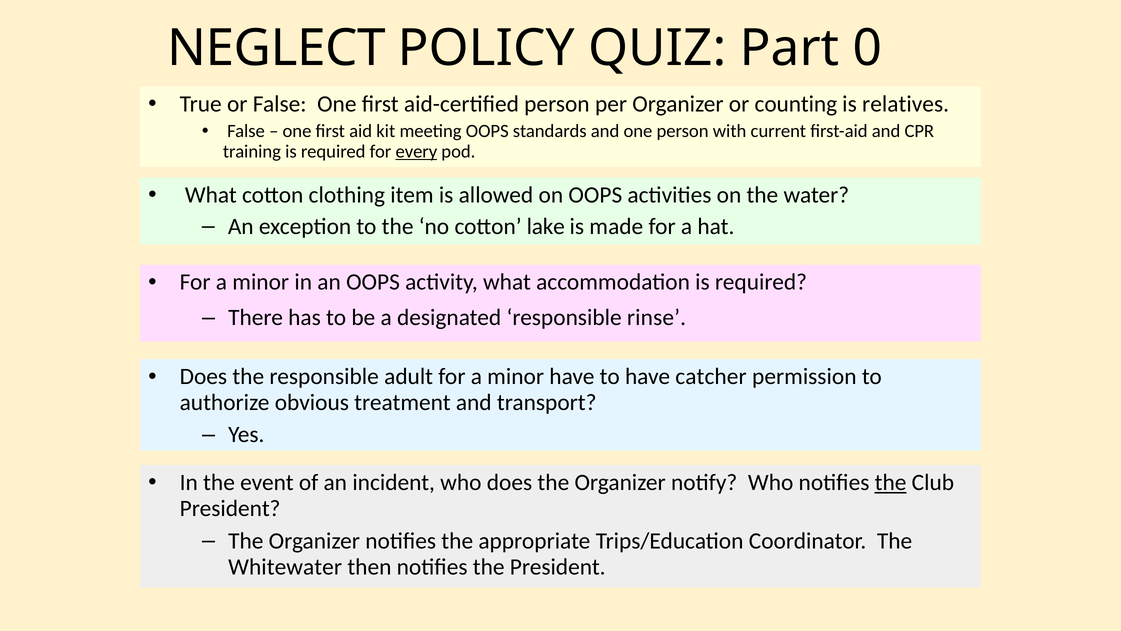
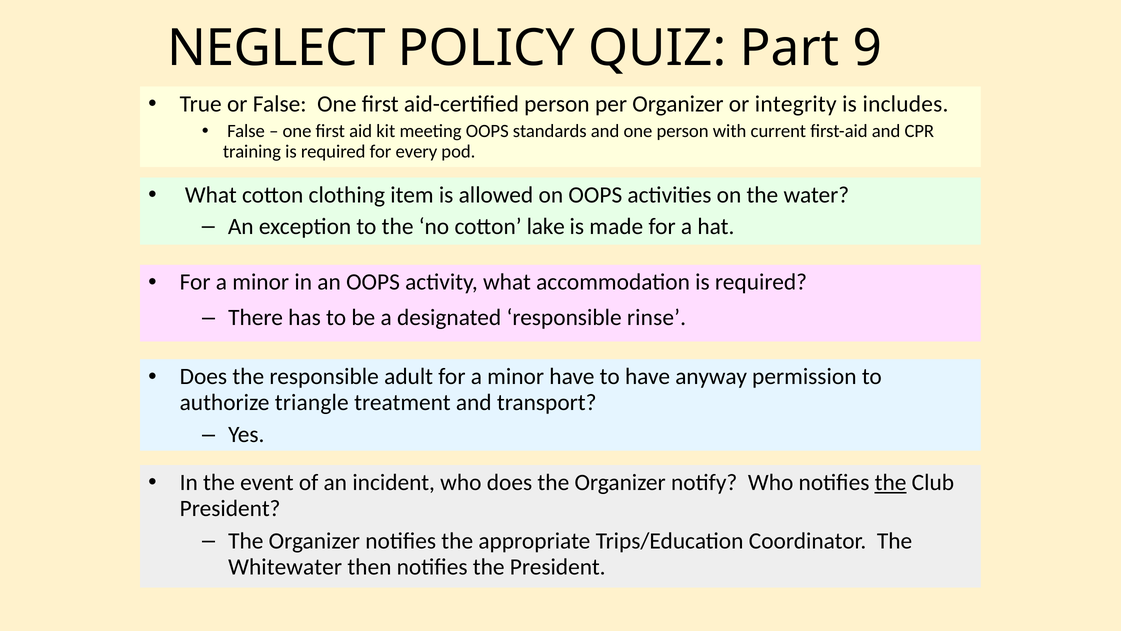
0: 0 -> 9
counting: counting -> integrity
relatives: relatives -> includes
every underline: present -> none
catcher: catcher -> anyway
obvious: obvious -> triangle
